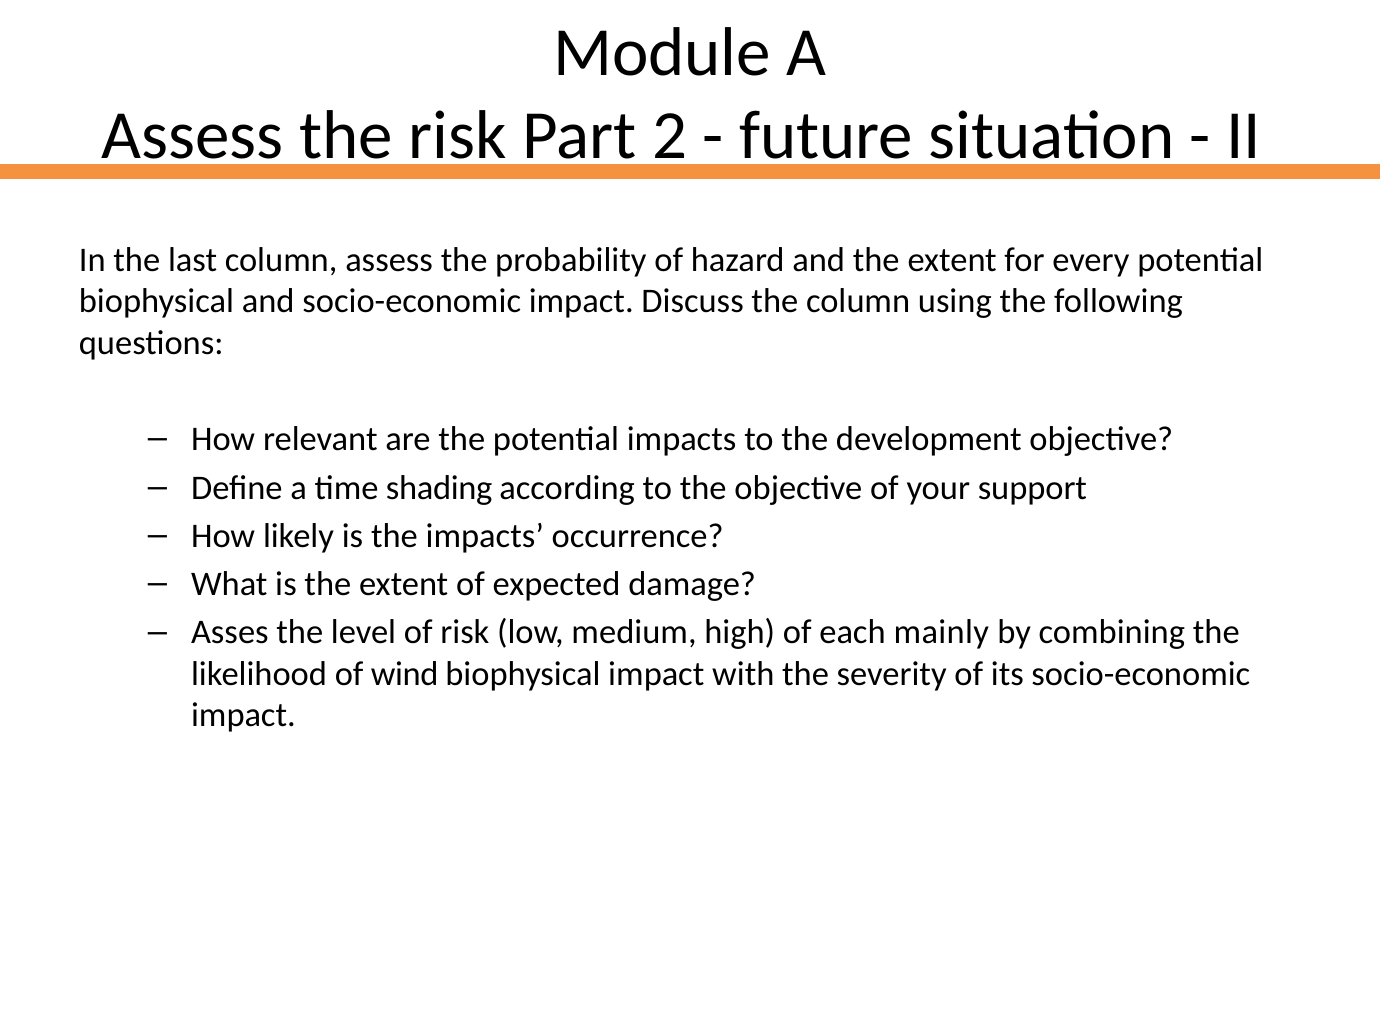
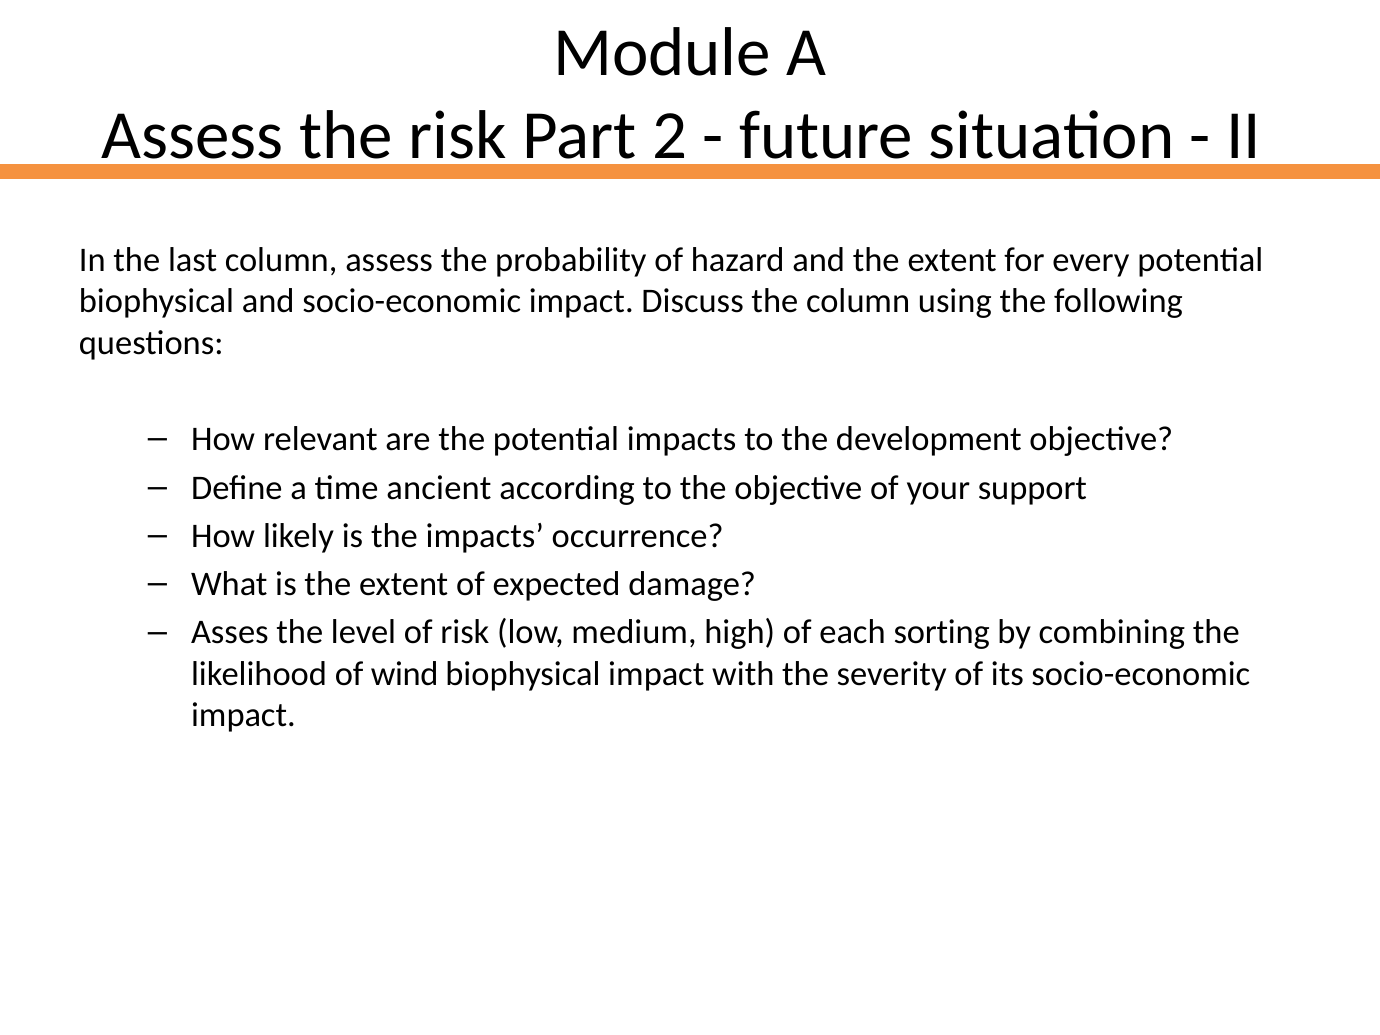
shading: shading -> ancient
mainly: mainly -> sorting
